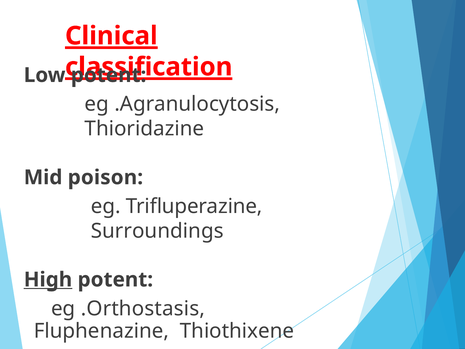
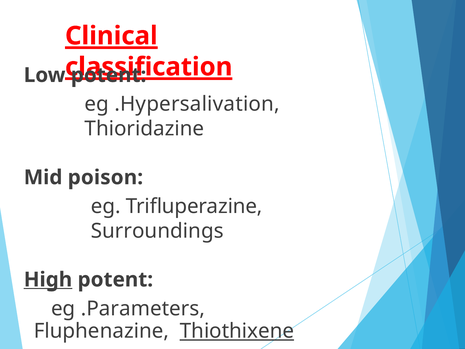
.Agranulocytosis: .Agranulocytosis -> .Hypersalivation
.Orthostasis: .Orthostasis -> .Parameters
Thiothixene underline: none -> present
